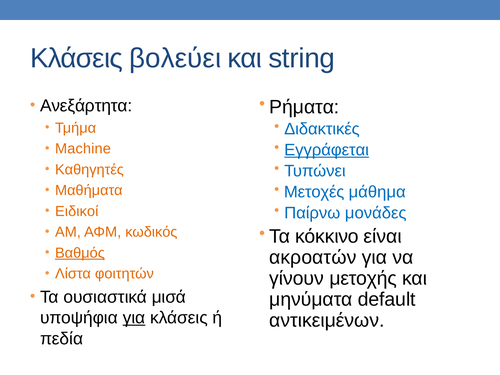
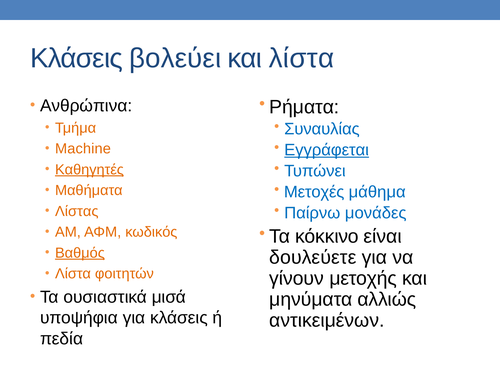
και string: string -> λίστα
Ανεξάρτητα: Ανεξάρτητα -> Ανθρώπινα
Διδακτικές: Διδακτικές -> Συναυλίας
Καθηγητές underline: none -> present
Ειδικοί: Ειδικοί -> Λίστας
ακροατών: ακροατών -> δουλεύετε
default: default -> αλλιώς
για at (134, 318) underline: present -> none
